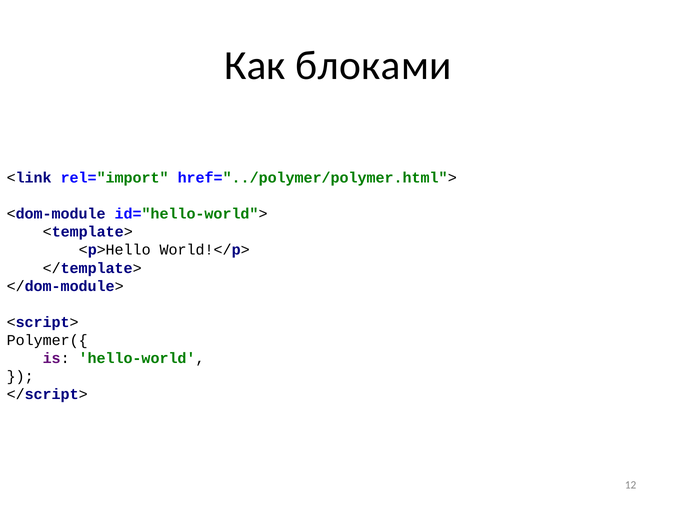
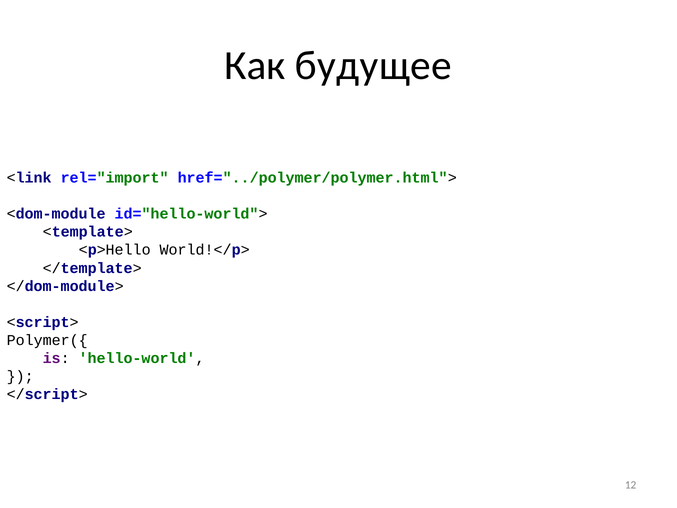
блоками: блоками -> будущее
